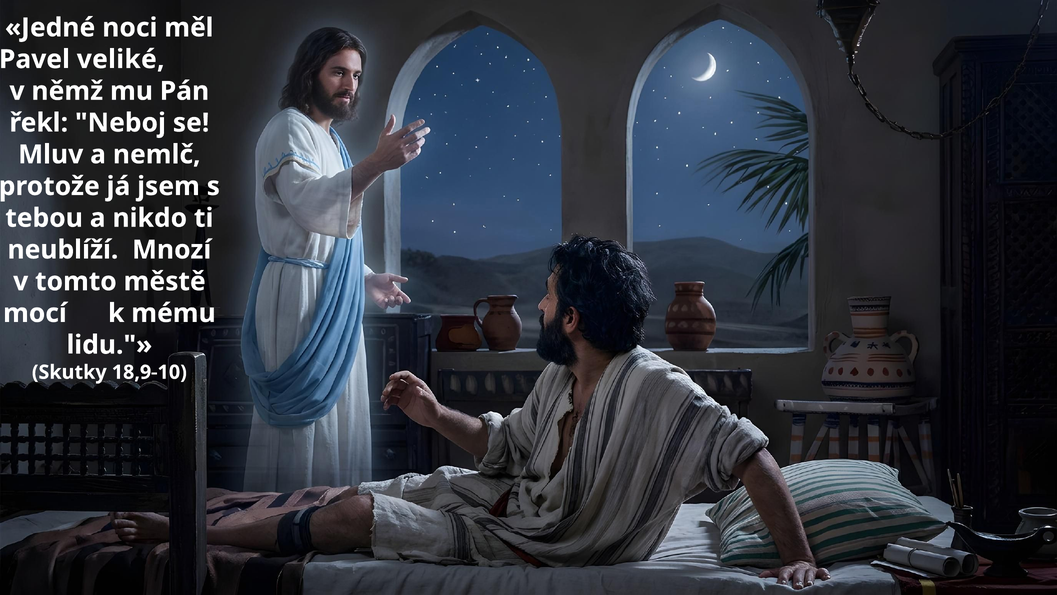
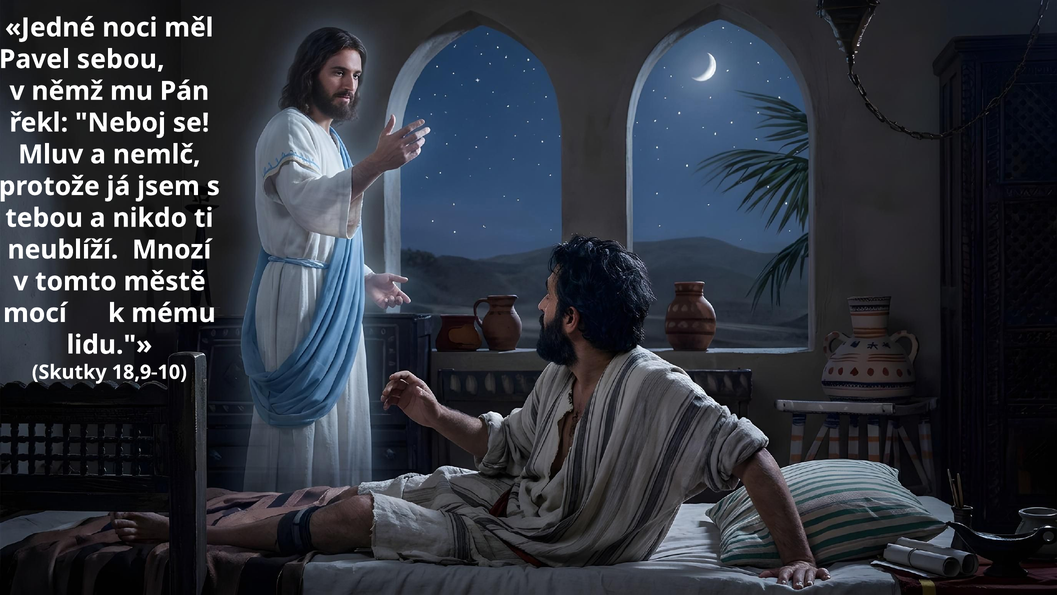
veliké: veliké -> sebou
